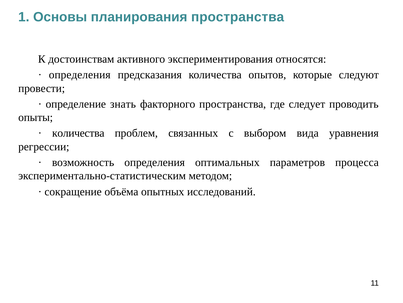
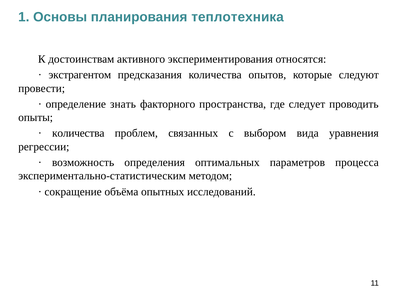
планирования пространства: пространства -> теплотехника
определения at (80, 75): определения -> экстрагентом
